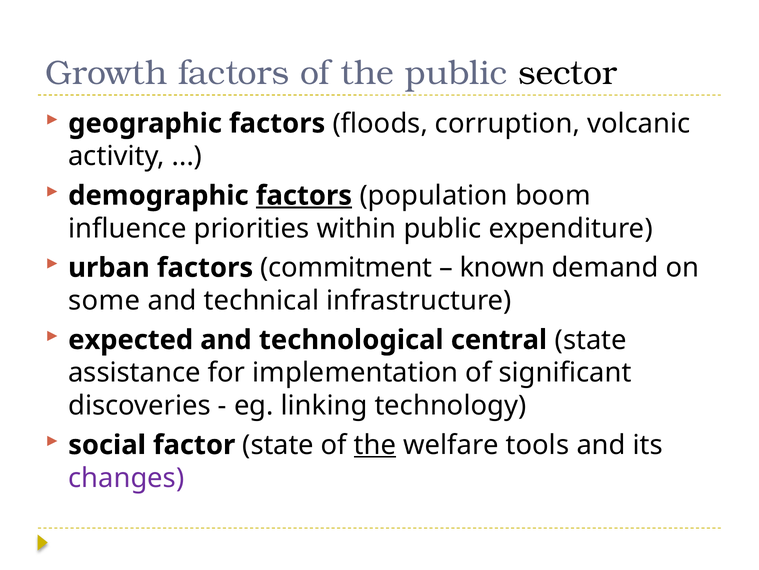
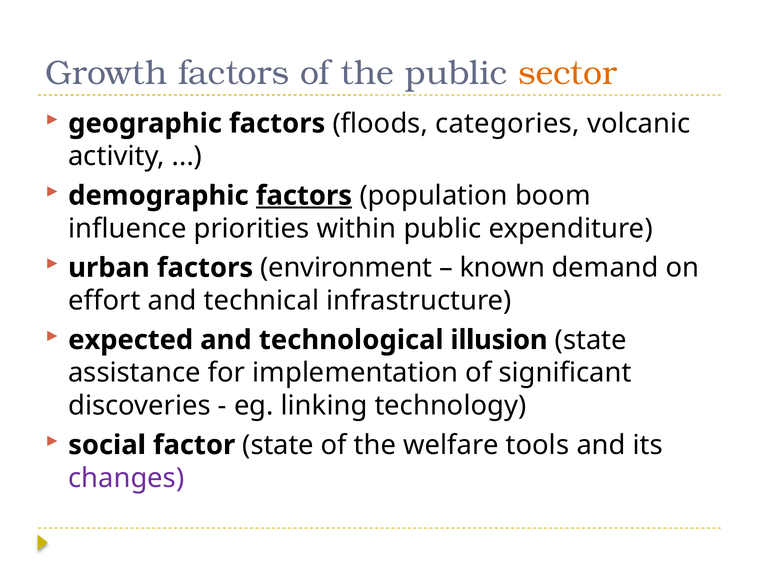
sector colour: black -> orange
corruption: corruption -> categories
commitment: commitment -> environment
some: some -> effort
central: central -> illusion
the at (375, 444) underline: present -> none
